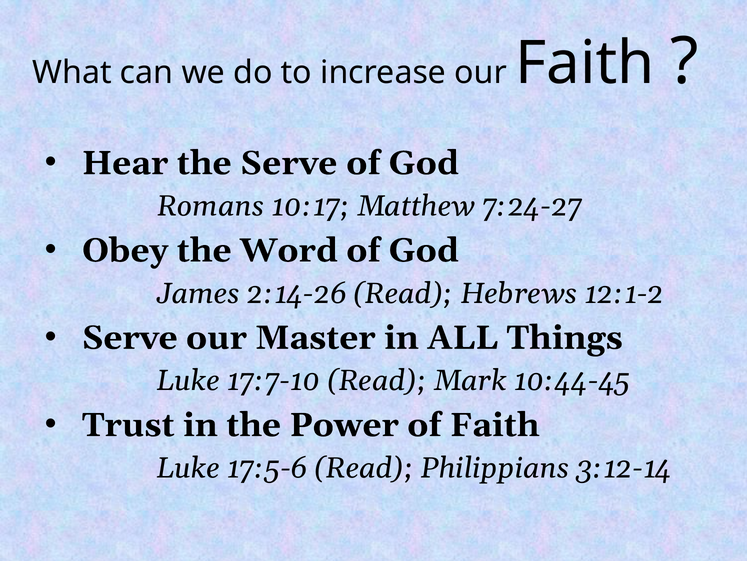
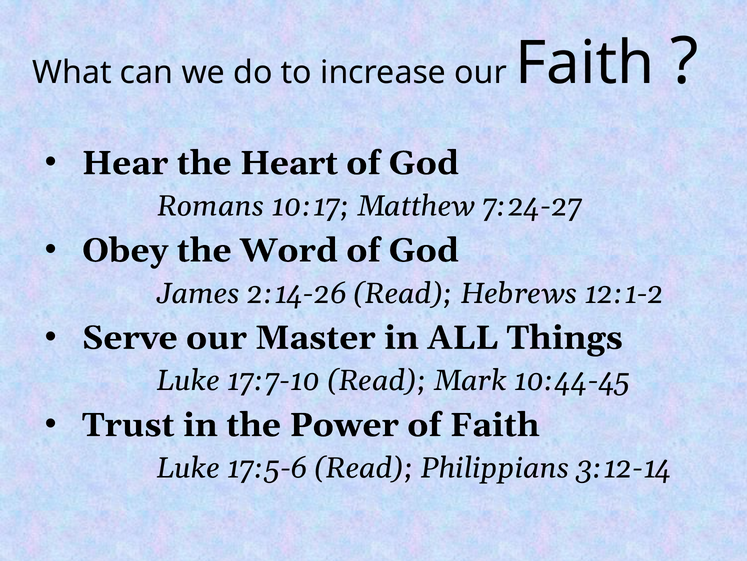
the Serve: Serve -> Heart
